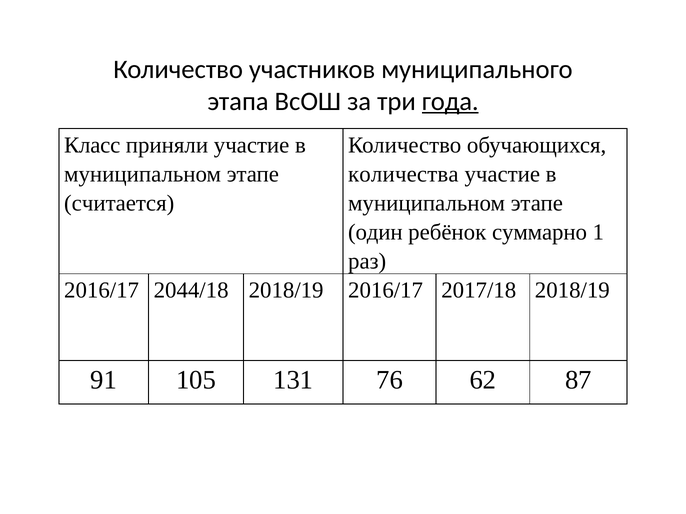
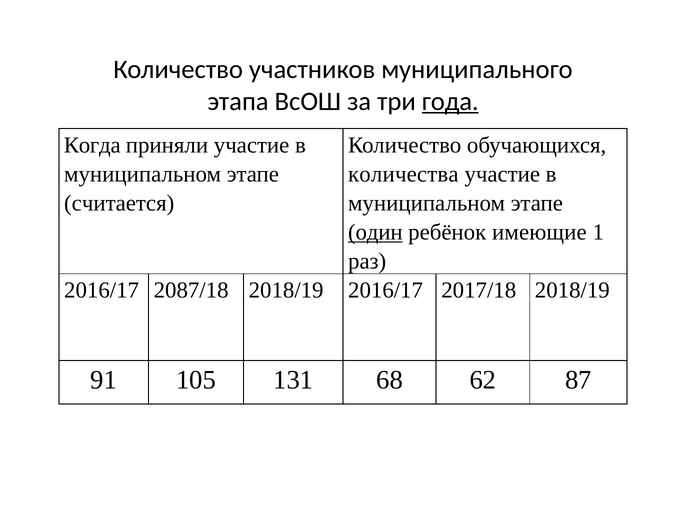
Класс: Класс -> Когда
один underline: none -> present
суммарно: суммарно -> имеющие
2044/18: 2044/18 -> 2087/18
76: 76 -> 68
